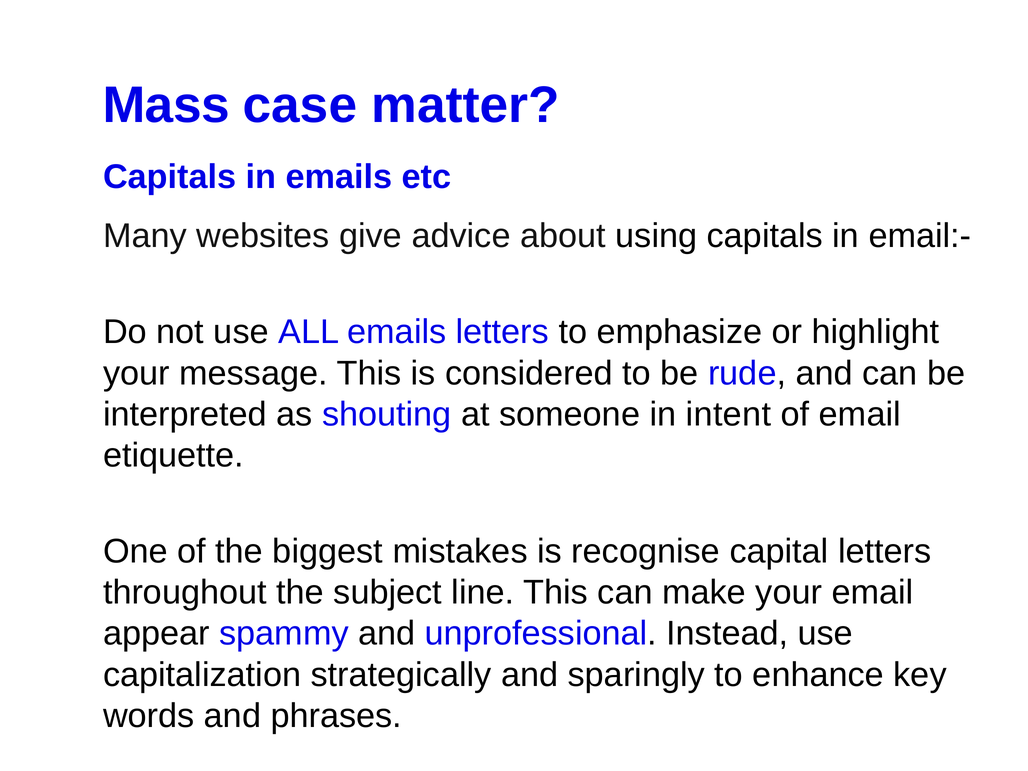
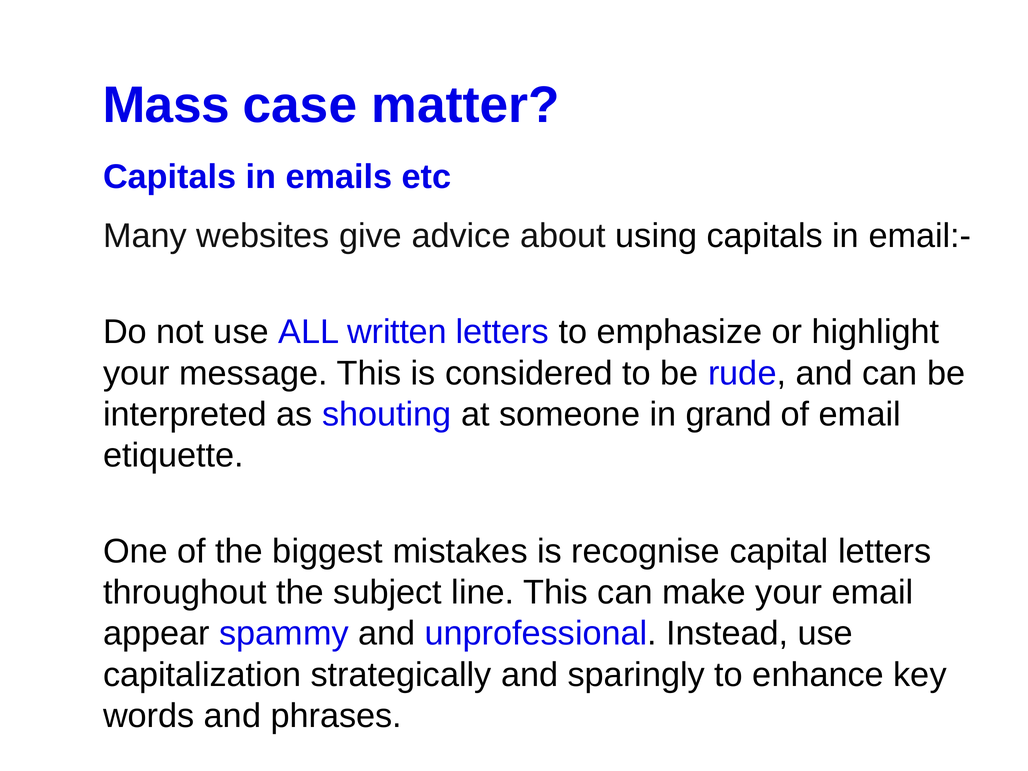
ALL emails: emails -> written
intent: intent -> grand
